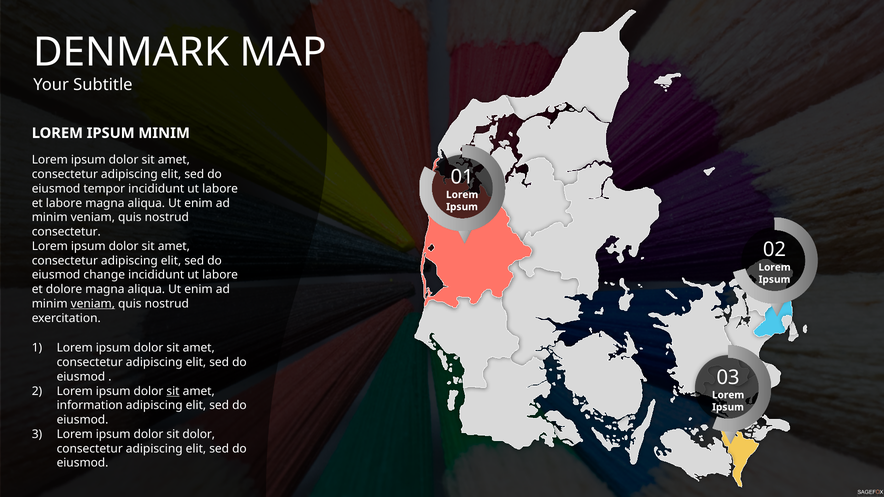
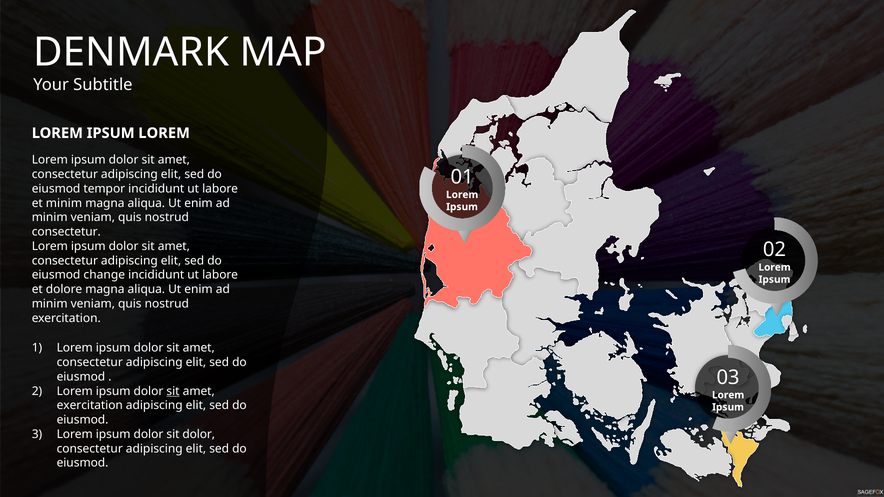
IPSUM MINIM: MINIM -> LOREM
et labore: labore -> minim
veniam at (93, 304) underline: present -> none
information at (90, 406): information -> exercitation
